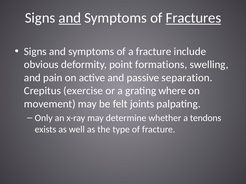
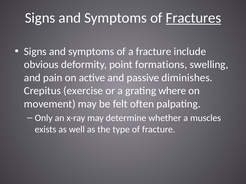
and at (70, 18) underline: present -> none
separation: separation -> diminishes
joints: joints -> often
tendons: tendons -> muscles
